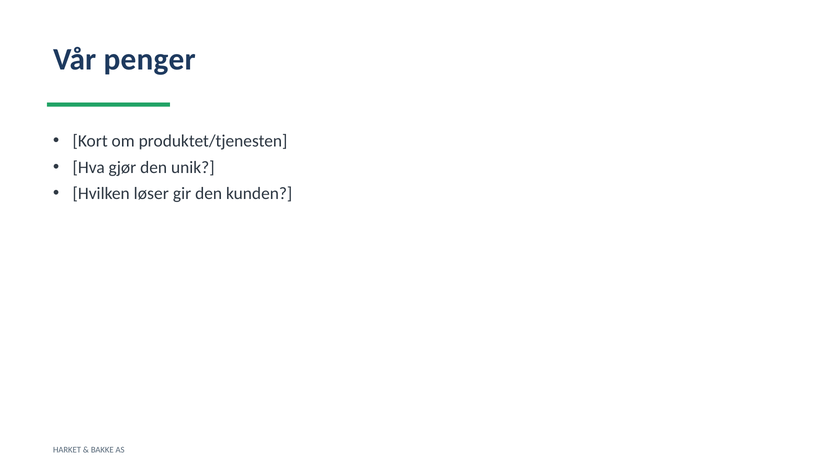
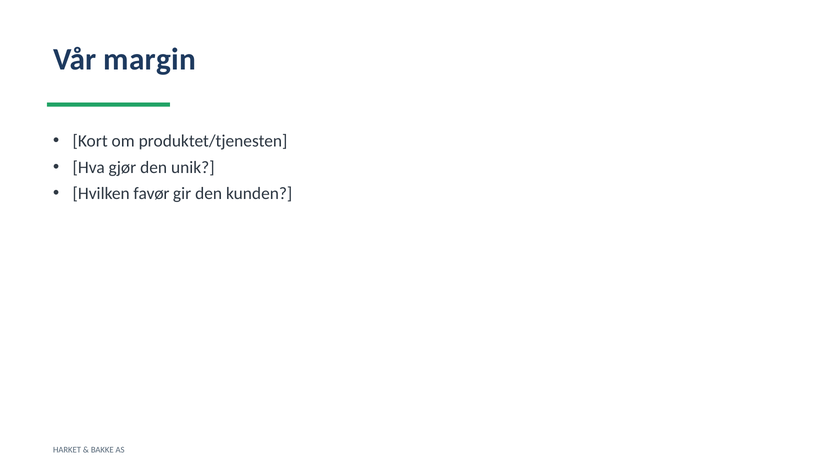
penger: penger -> margin
løser: løser -> favør
